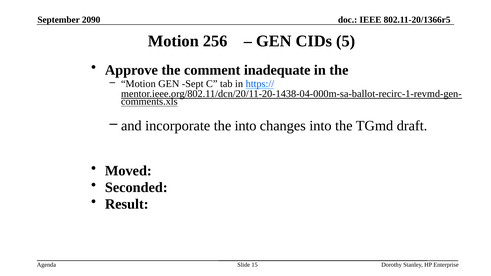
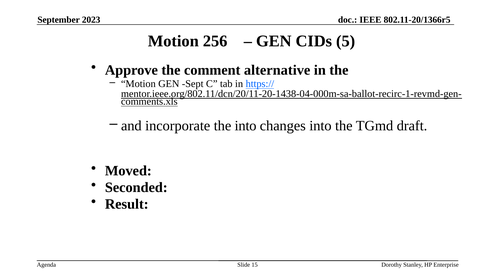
2090: 2090 -> 2023
inadequate: inadequate -> alternative
